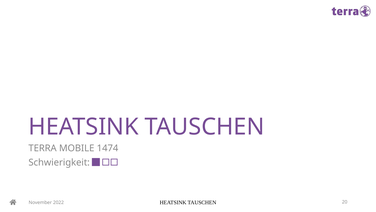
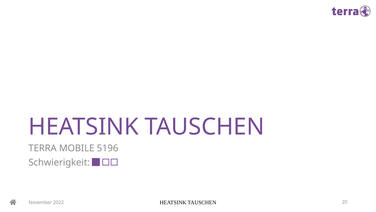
1474: 1474 -> 5196
